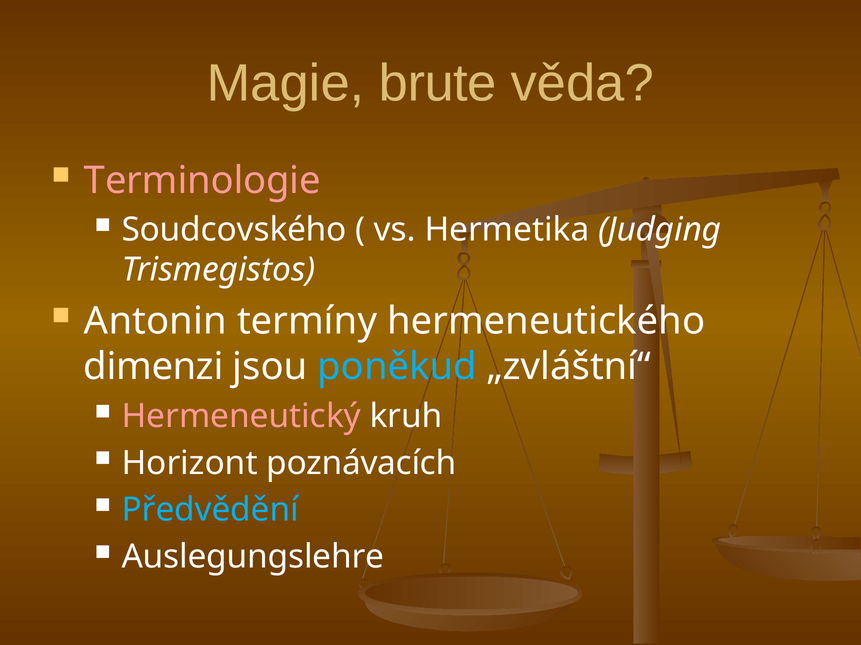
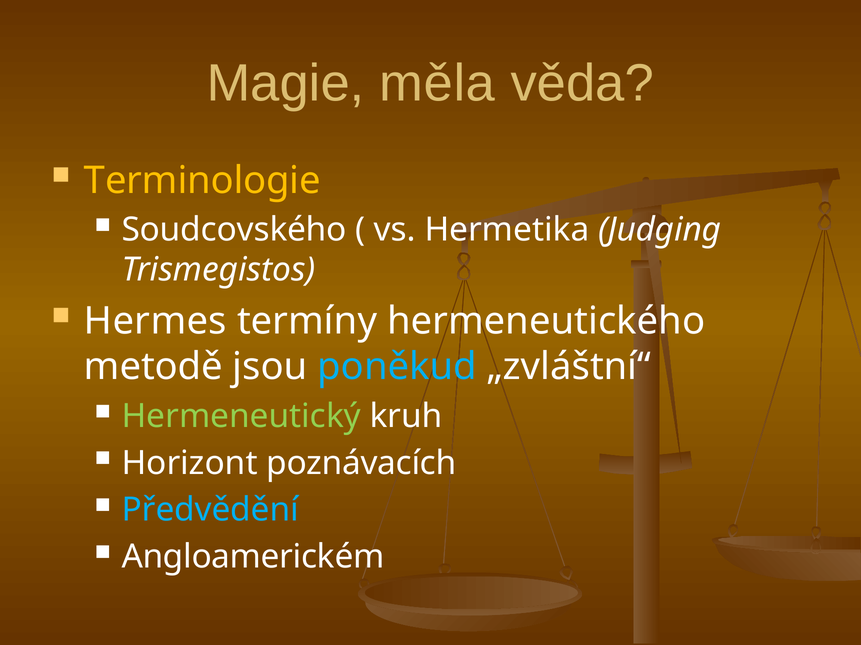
brute: brute -> měla
Terminologie colour: pink -> yellow
Antonin: Antonin -> Hermes
dimenzi: dimenzi -> metodě
Hermeneutický colour: pink -> light green
Auslegungslehre: Auslegungslehre -> Angloamerickém
